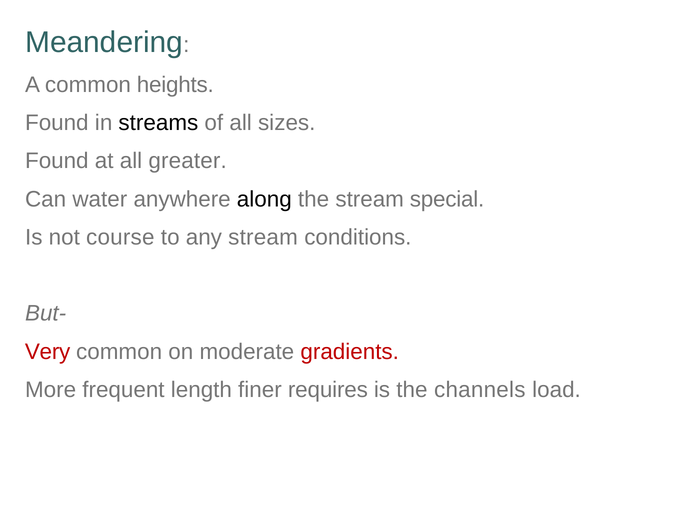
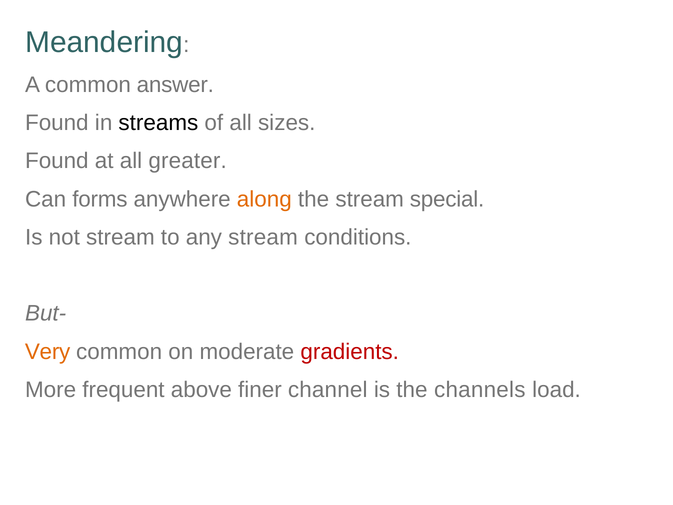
heights: heights -> answer
water: water -> forms
along colour: black -> orange
not course: course -> stream
Very colour: red -> orange
length: length -> above
requires: requires -> channel
